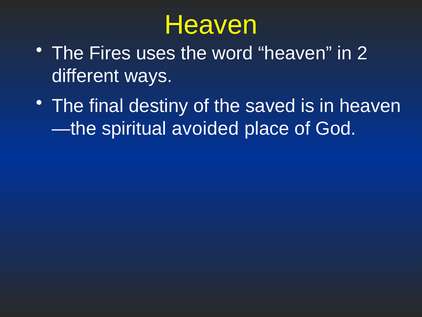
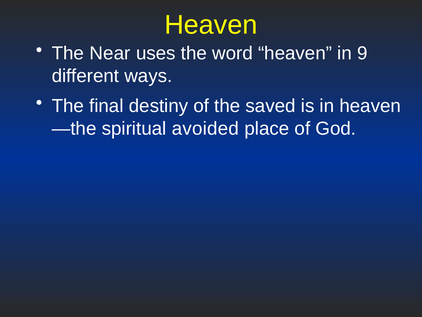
Fires: Fires -> Near
2: 2 -> 9
